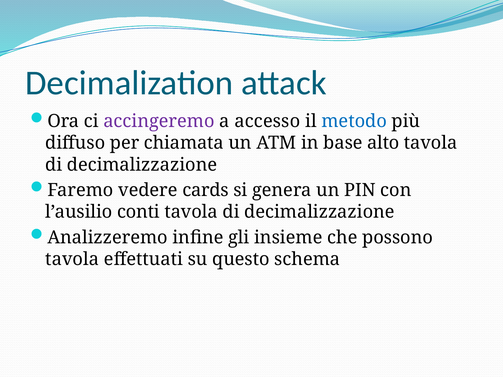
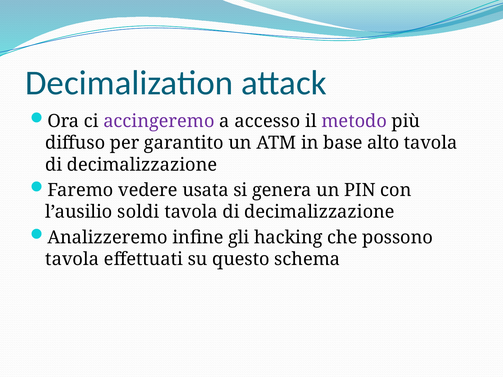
metodo colour: blue -> purple
chiamata: chiamata -> garantito
cards: cards -> usata
conti: conti -> soldi
insieme: insieme -> hacking
